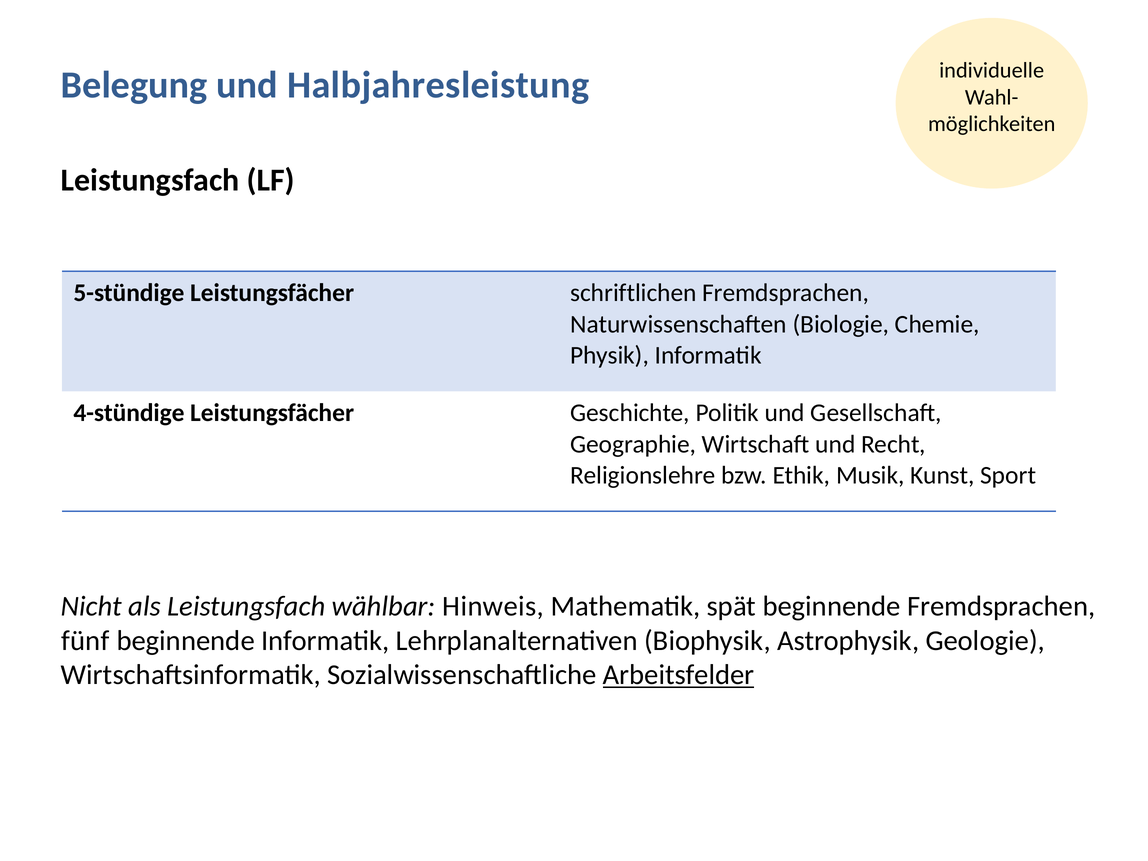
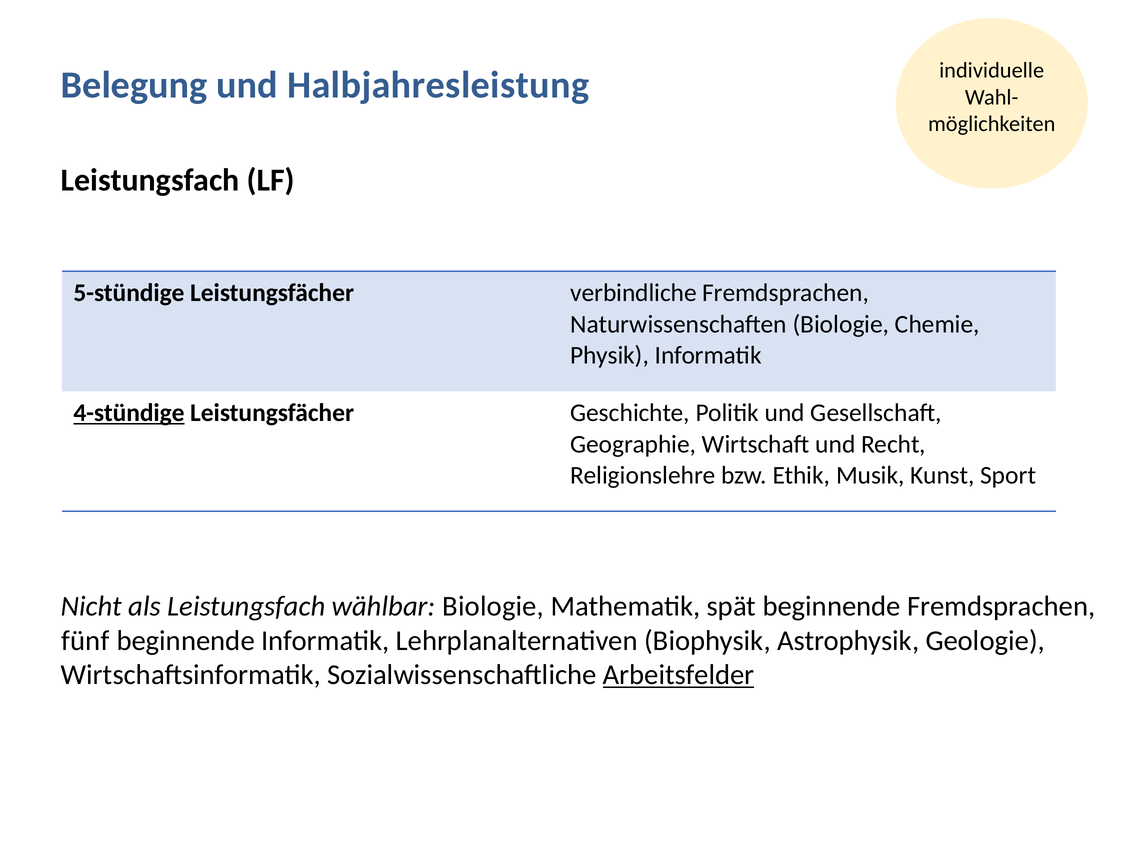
schriftlichen: schriftlichen -> verbindliche
4-stündige underline: none -> present
wählbar Hinweis: Hinweis -> Biologie
